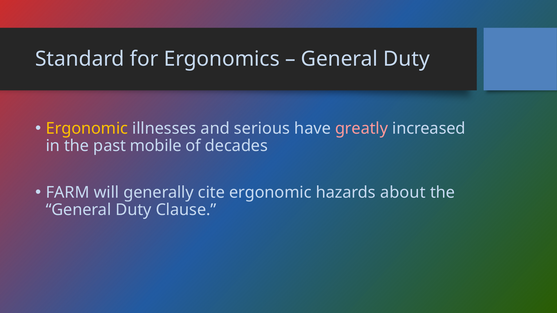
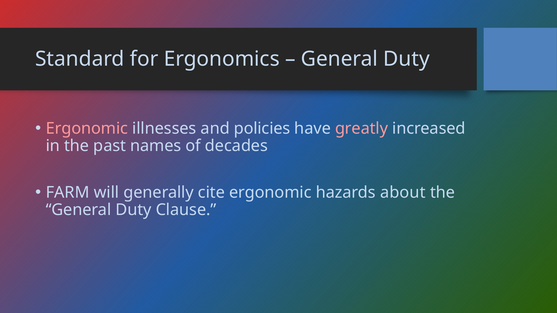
Ergonomic at (87, 128) colour: yellow -> pink
serious: serious -> policies
mobile: mobile -> names
